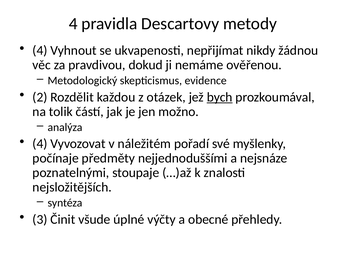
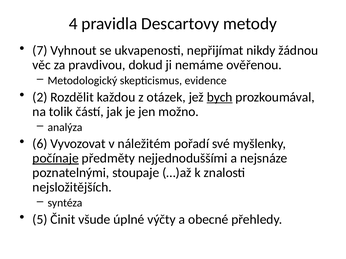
4 at (40, 51): 4 -> 7
4 at (40, 144): 4 -> 6
počínaje underline: none -> present
3: 3 -> 5
